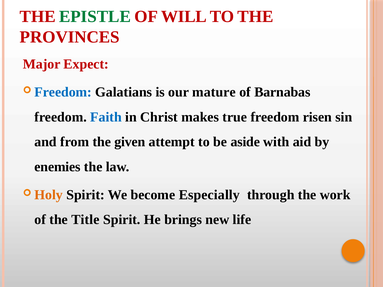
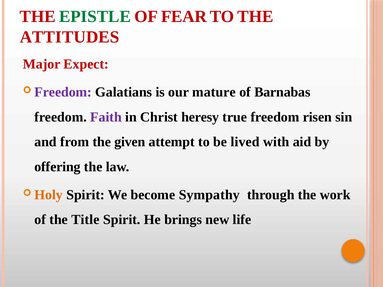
WILL: WILL -> FEAR
PROVINCES: PROVINCES -> ATTITUDES
Freedom at (63, 92) colour: blue -> purple
Faith colour: blue -> purple
makes: makes -> heresy
aside: aside -> lived
enemies: enemies -> offering
Especially: Especially -> Sympathy
